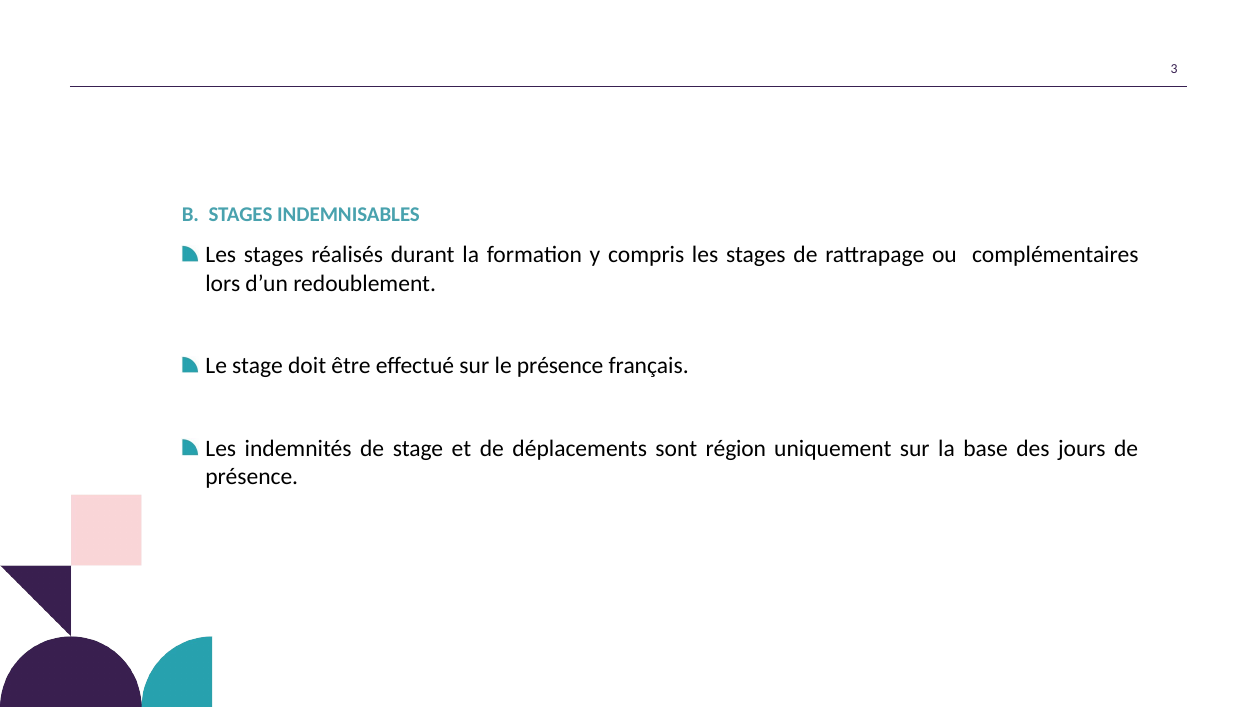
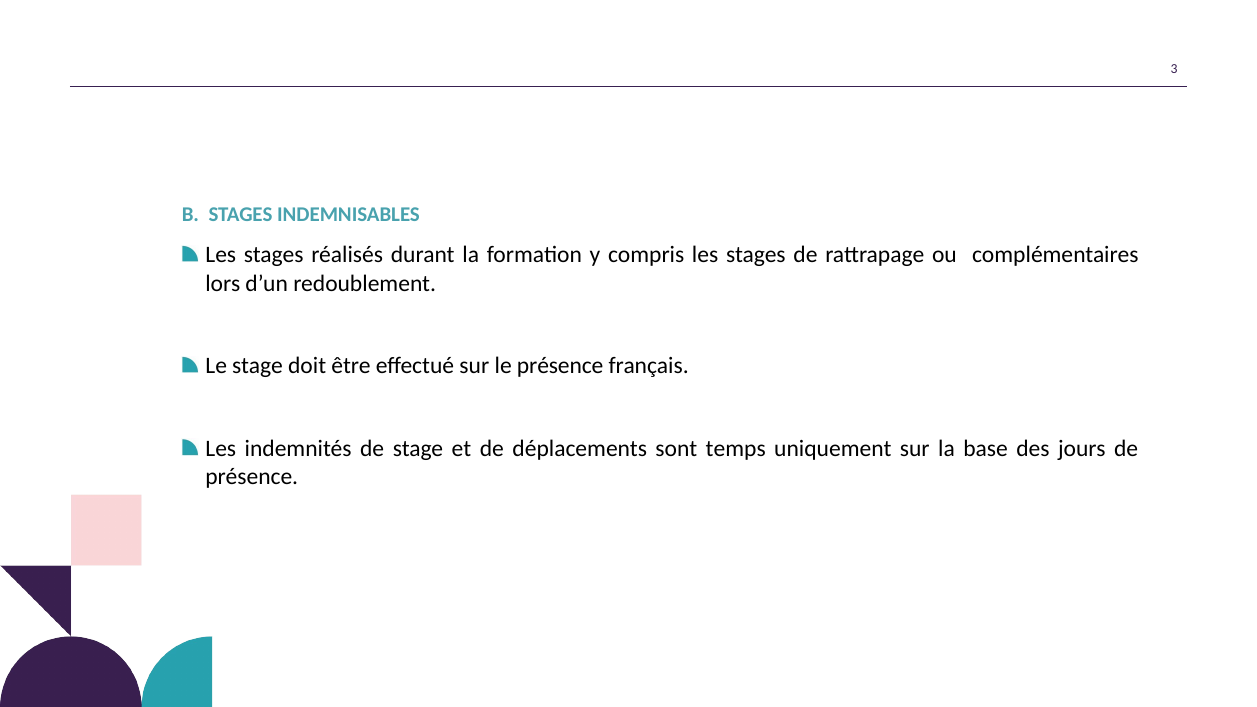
région: région -> temps
